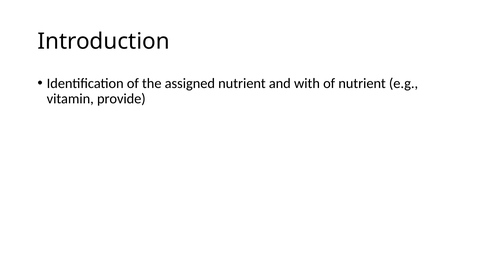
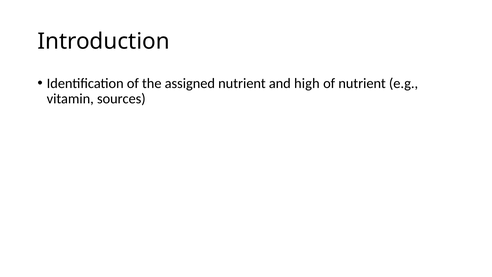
with: with -> high
provide: provide -> sources
